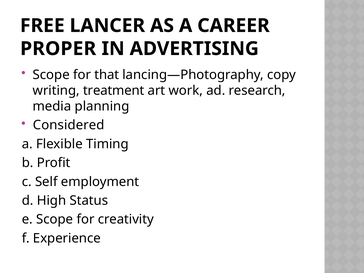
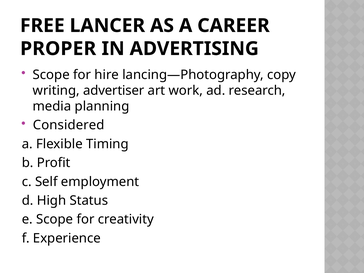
that: that -> hire
treatment: treatment -> advertiser
